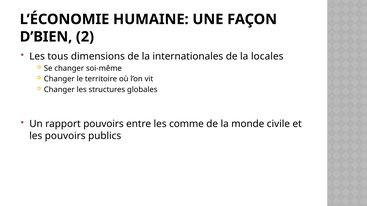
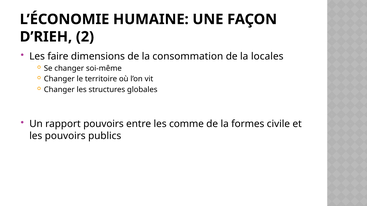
D’BIEN: D’BIEN -> D’RIEH
tous: tous -> faire
internationales: internationales -> consommation
monde: monde -> formes
